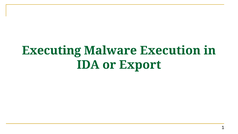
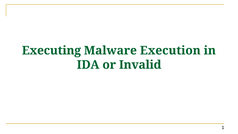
Export: Export -> Invalid
